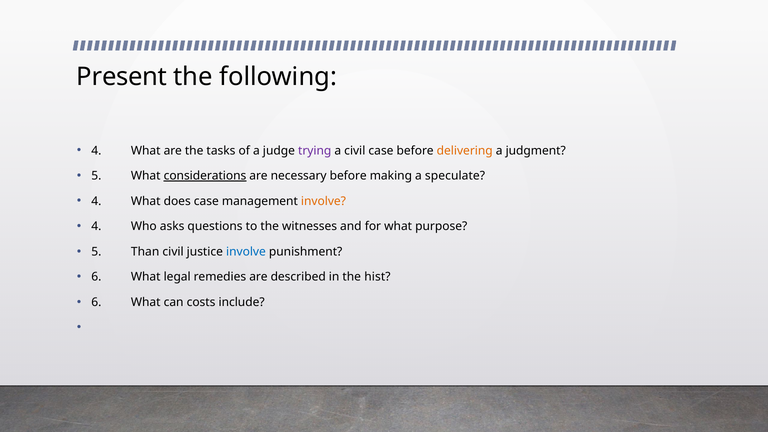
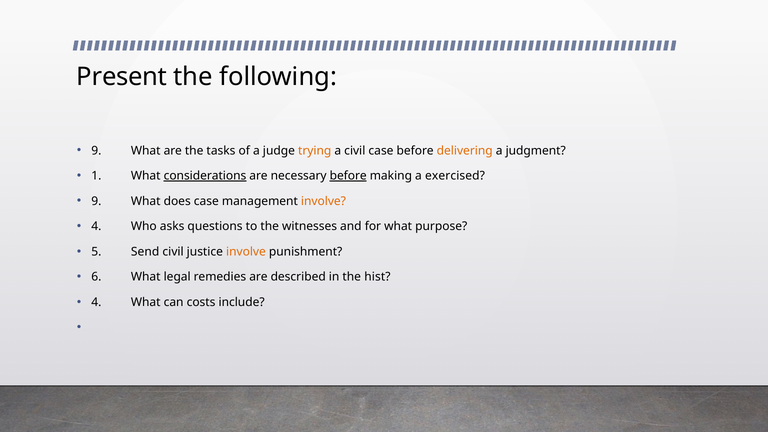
4 at (96, 151): 4 -> 9
trying colour: purple -> orange
5 at (96, 176): 5 -> 1
before at (348, 176) underline: none -> present
speculate: speculate -> exercised
4 at (96, 201): 4 -> 9
Than: Than -> Send
involve at (246, 252) colour: blue -> orange
6 at (96, 302): 6 -> 4
